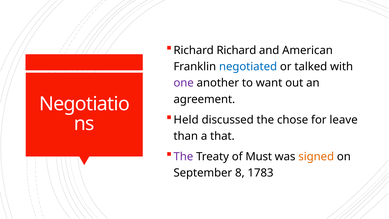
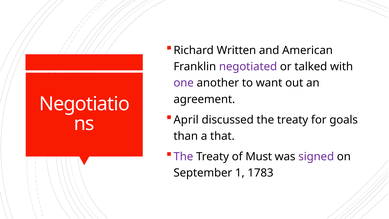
Richard Richard: Richard -> Written
negotiated colour: blue -> purple
Held: Held -> April
discussed the chose: chose -> treaty
leave: leave -> goals
signed colour: orange -> purple
8: 8 -> 1
